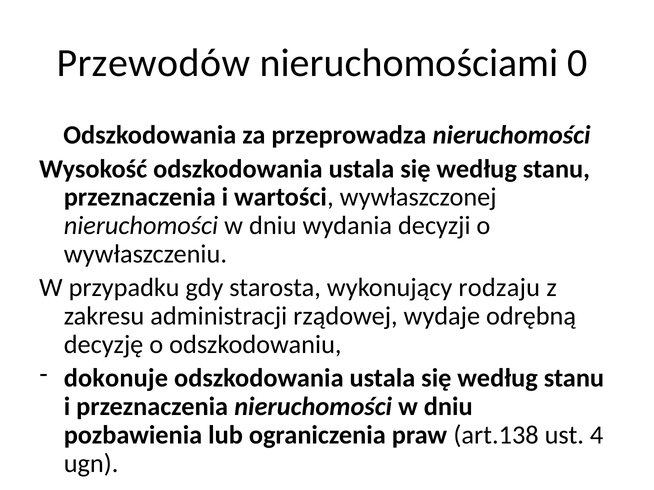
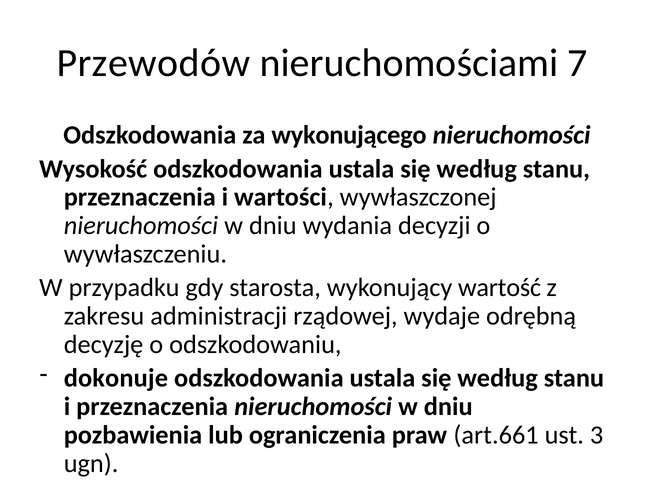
0: 0 -> 7
przeprowadza: przeprowadza -> wykonującego
rodzaju: rodzaju -> wartość
art.138: art.138 -> art.661
4: 4 -> 3
